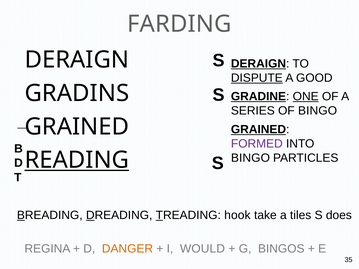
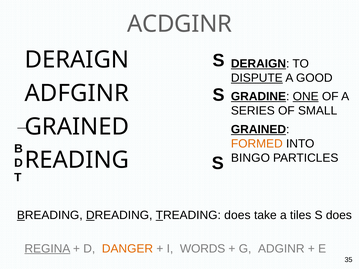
FARDING: FARDING -> ACDGINR
GRADINS: GRADINS -> ADFGINR
OF BINGO: BINGO -> SMALL
FORMED colour: purple -> orange
READING underline: present -> none
TREADING hook: hook -> does
REGINA underline: none -> present
WOULD: WOULD -> WORDS
BINGOS: BINGOS -> ADGINR
